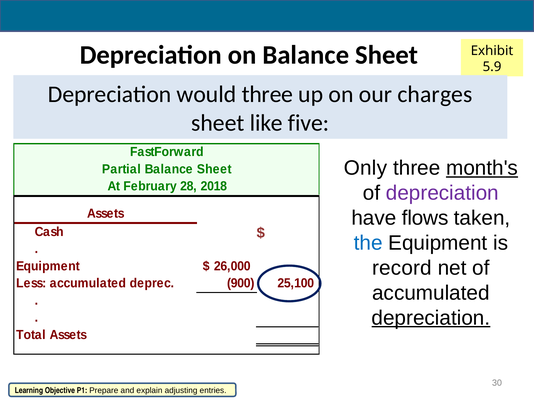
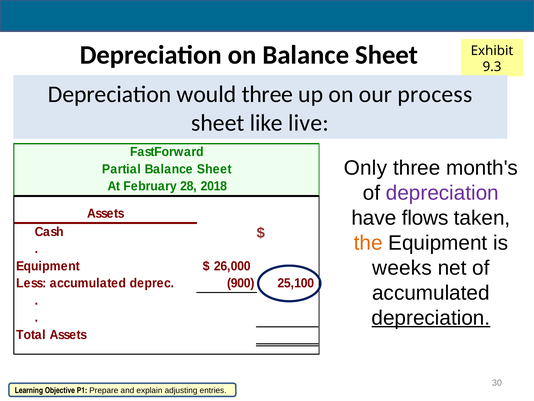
5.9: 5.9 -> 9.3
charges: charges -> process
five: five -> live
month's underline: present -> none
the colour: blue -> orange
record: record -> weeks
